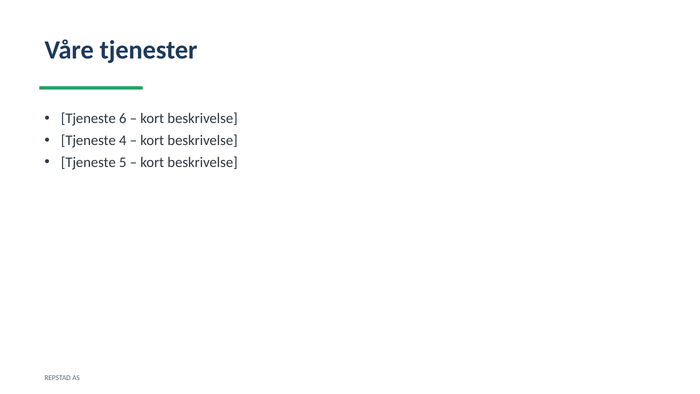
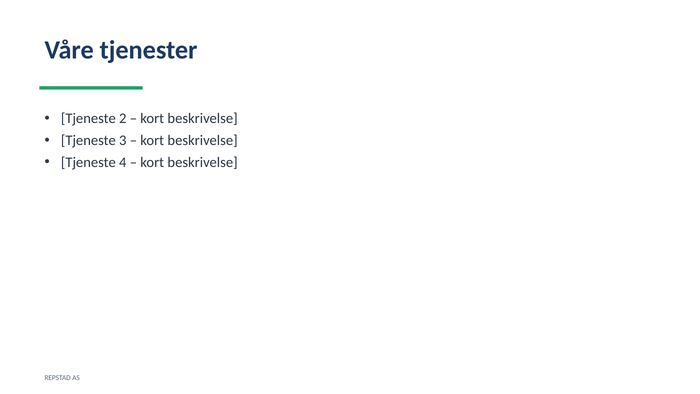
6: 6 -> 2
4: 4 -> 3
5: 5 -> 4
